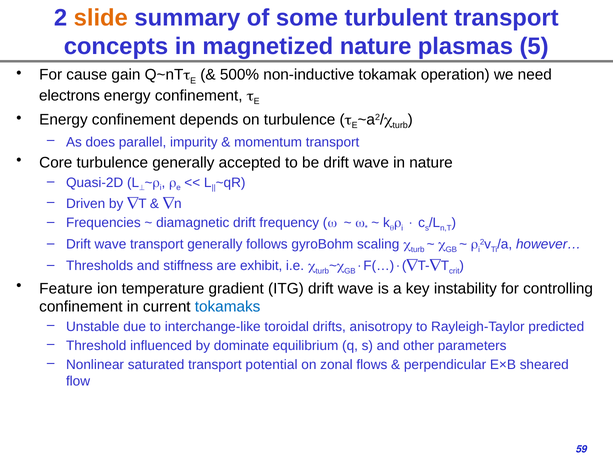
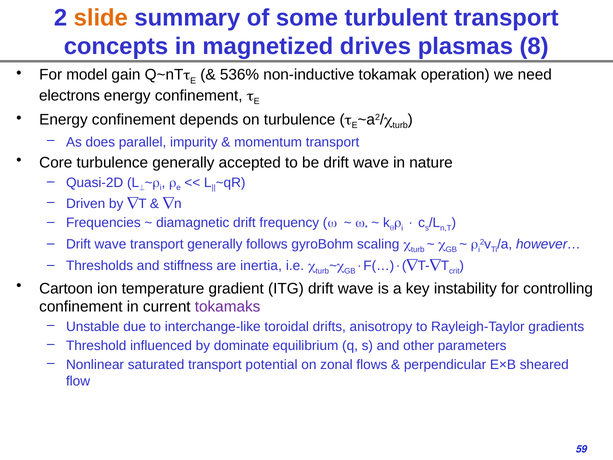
magnetized nature: nature -> drives
5: 5 -> 8
cause: cause -> model
500%: 500% -> 536%
exhibit: exhibit -> inertia
Feature: Feature -> Cartoon
tokamaks colour: blue -> purple
predicted: predicted -> gradients
